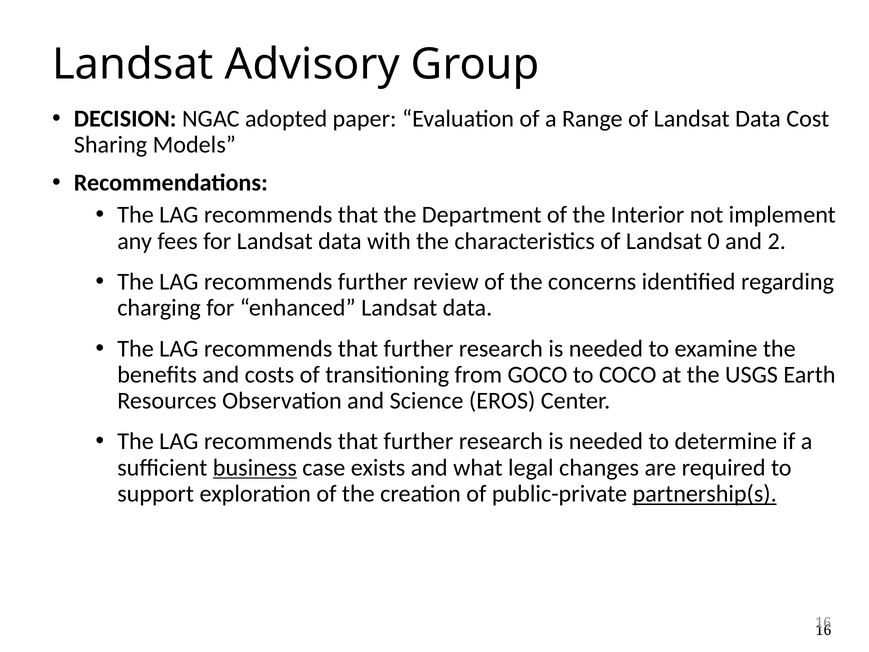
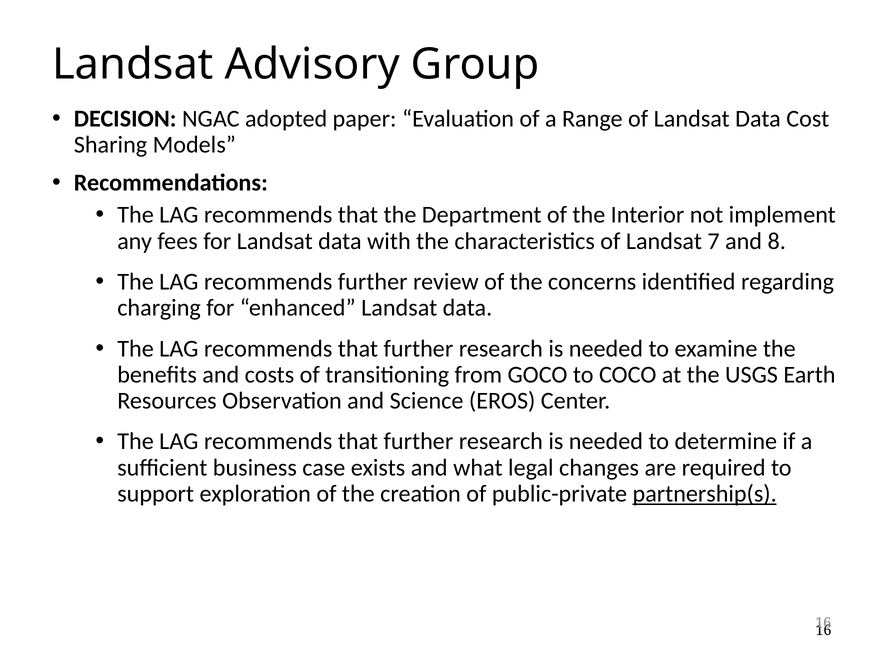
0: 0 -> 7
2: 2 -> 8
business underline: present -> none
